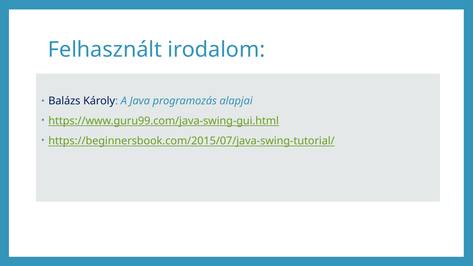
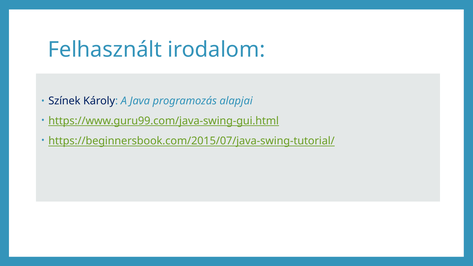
Balázs: Balázs -> Színek
